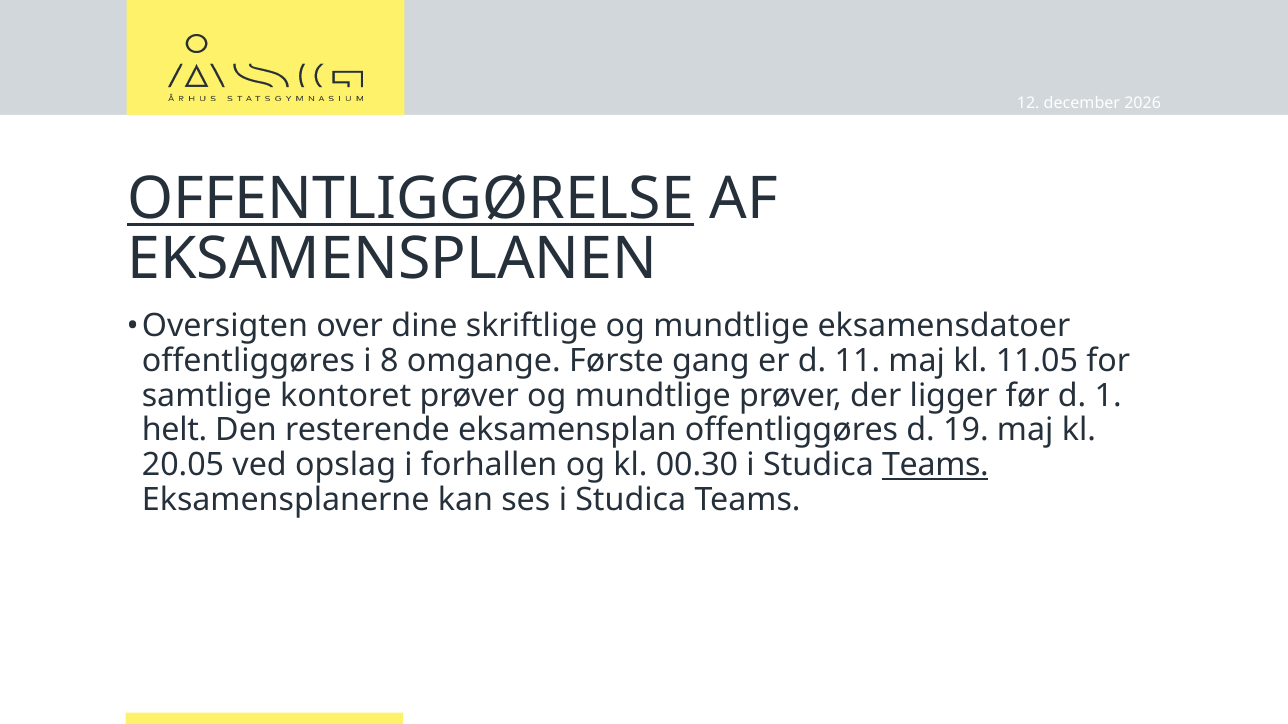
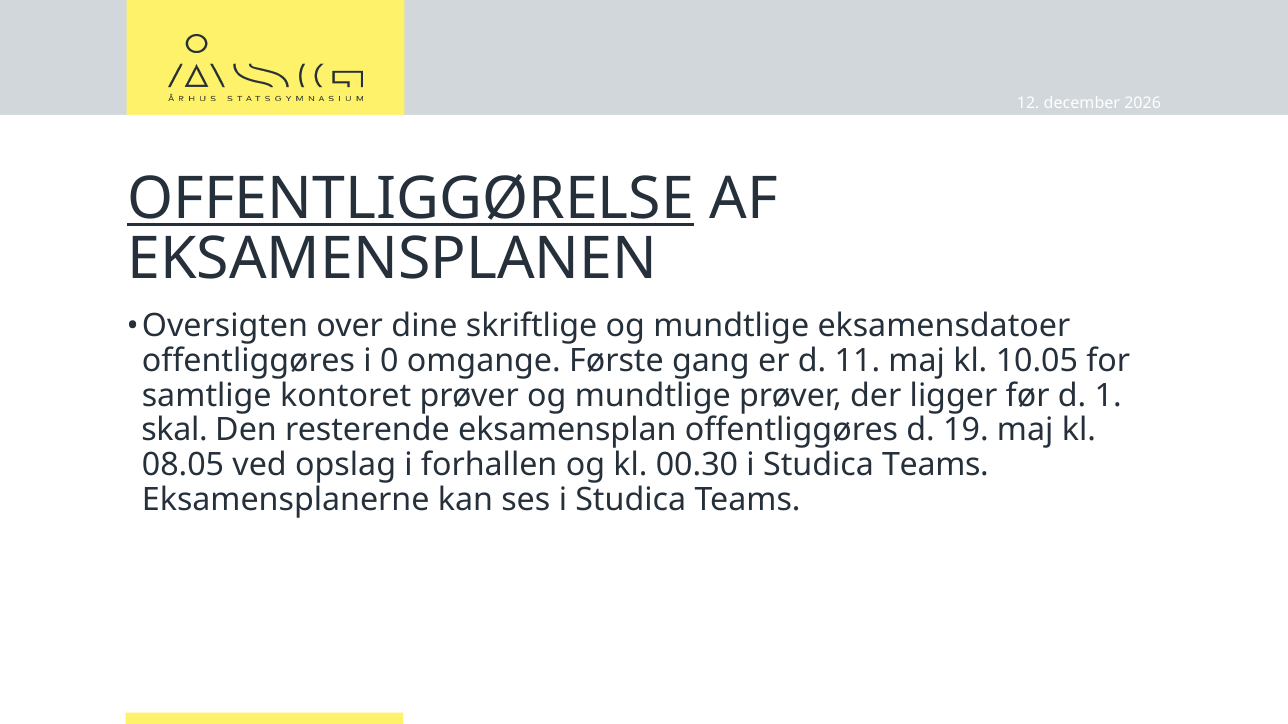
8: 8 -> 0
11.05: 11.05 -> 10.05
helt: helt -> skal
20.05: 20.05 -> 08.05
Teams at (935, 465) underline: present -> none
